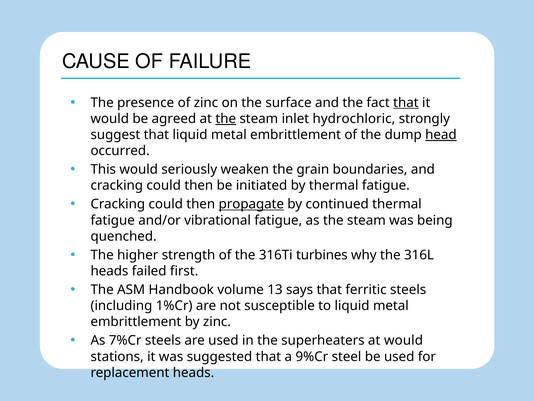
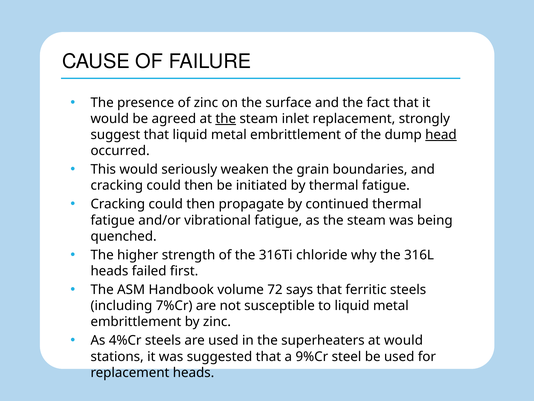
that at (406, 103) underline: present -> none
inlet hydrochloric: hydrochloric -> replacement
propagate underline: present -> none
turbines: turbines -> chloride
13: 13 -> 72
1%Cr: 1%Cr -> 7%Cr
7%Cr: 7%Cr -> 4%Cr
